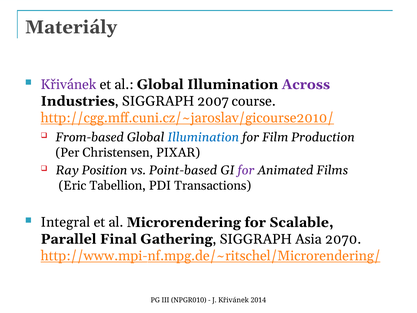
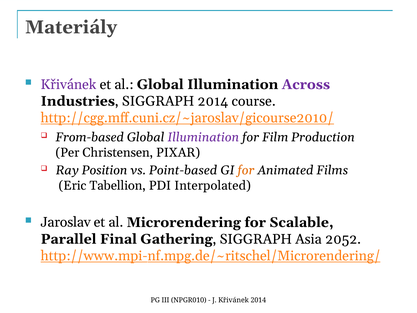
SIGGRAPH 2007: 2007 -> 2014
Illumination at (203, 137) colour: blue -> purple
for at (246, 170) colour: purple -> orange
Transactions: Transactions -> Interpolated
Integral: Integral -> Jaroslav
2070: 2070 -> 2052
